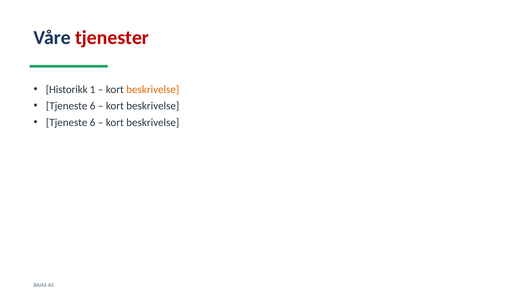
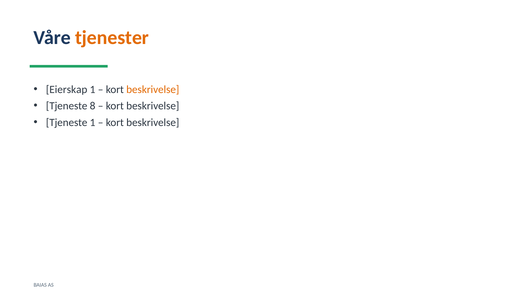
tjenester colour: red -> orange
Historikk: Historikk -> Eierskap
6 at (93, 106): 6 -> 8
6 at (93, 122): 6 -> 1
